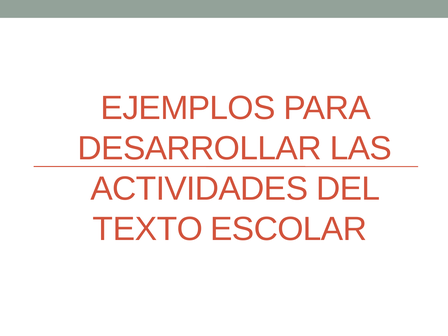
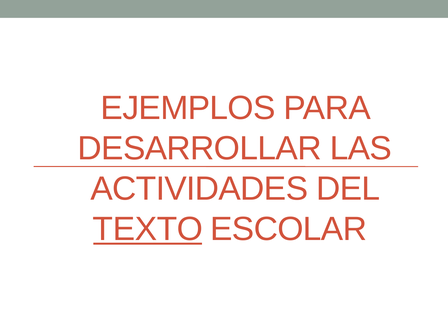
TEXTO underline: none -> present
